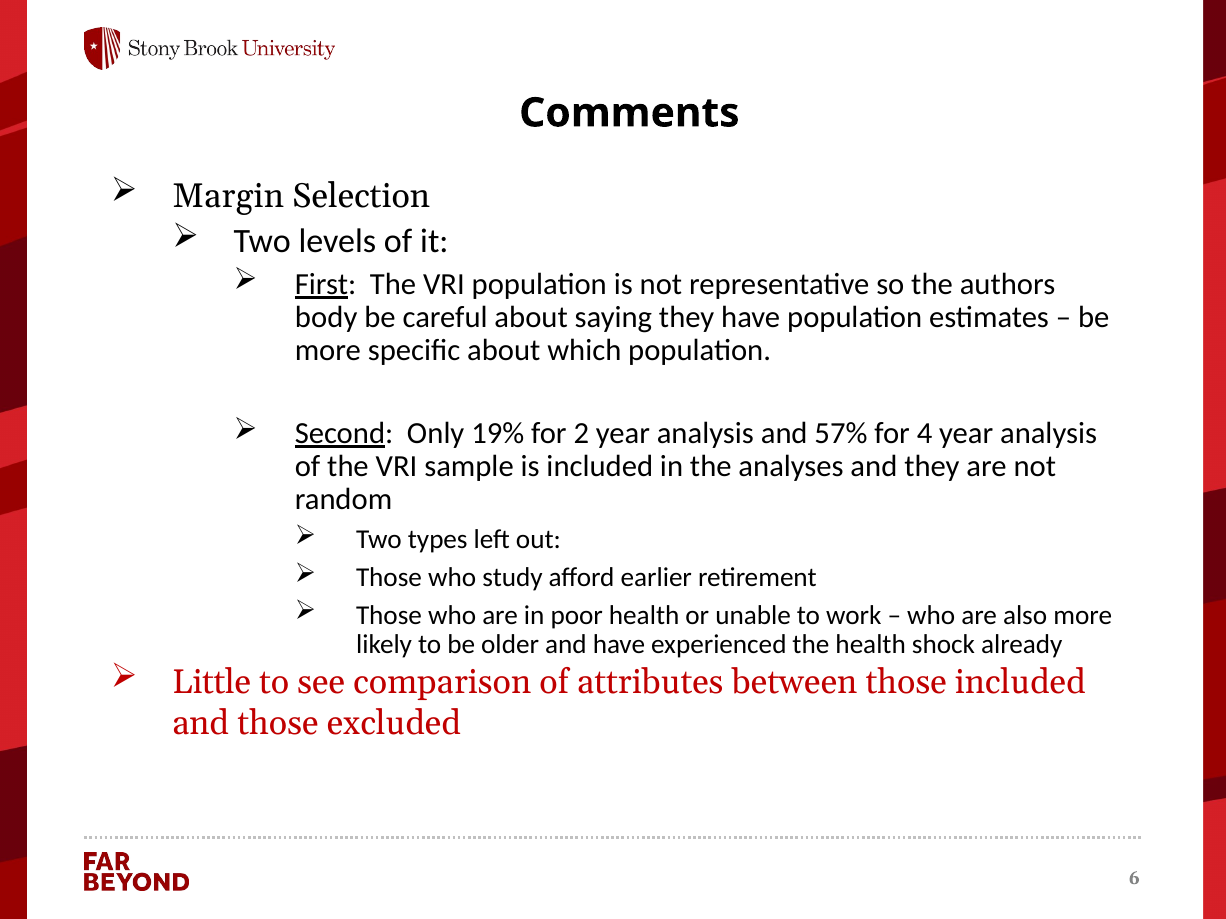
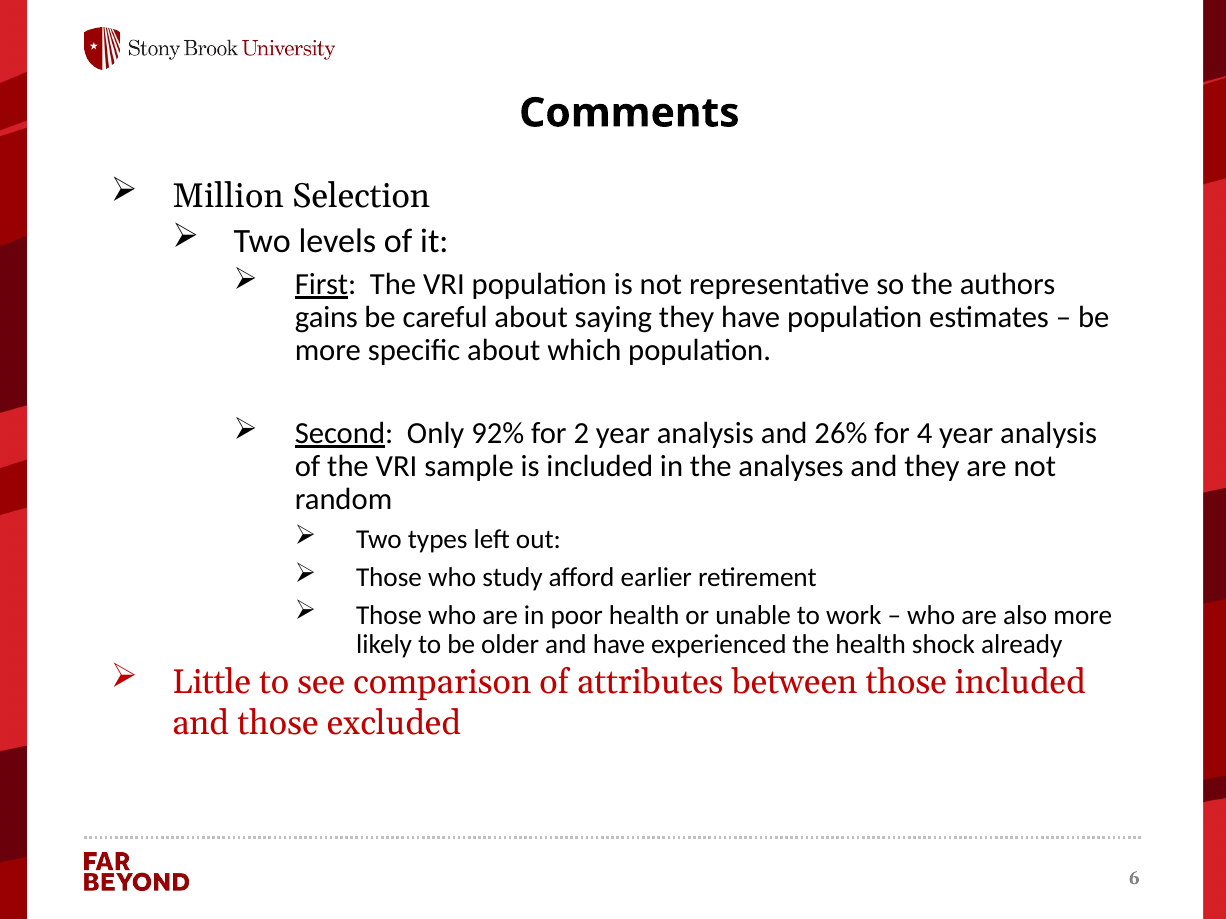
Margin: Margin -> Million
body: body -> gains
19%: 19% -> 92%
57%: 57% -> 26%
